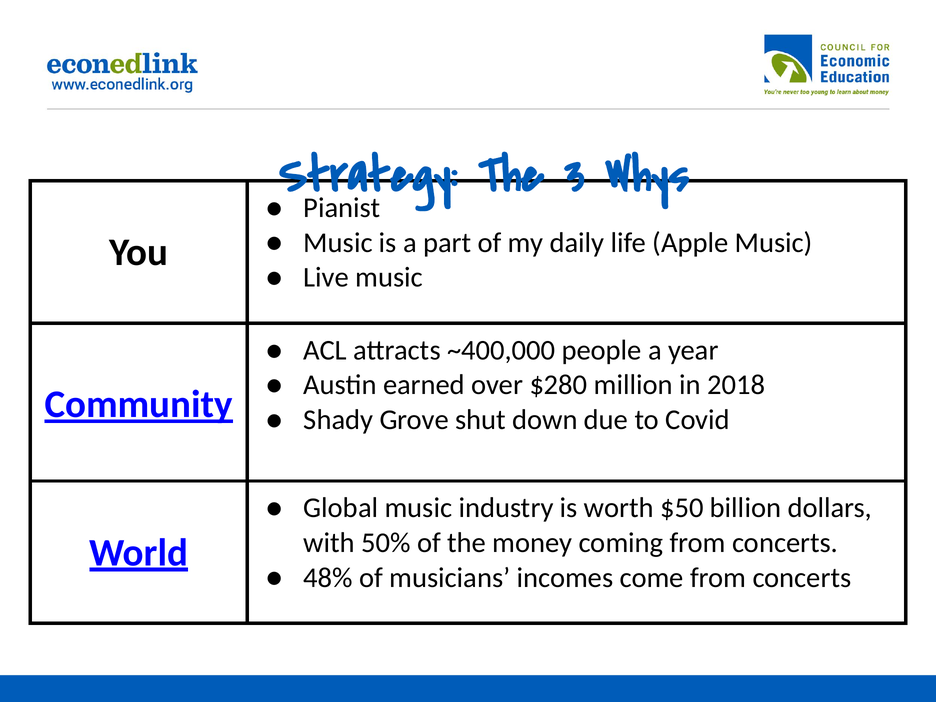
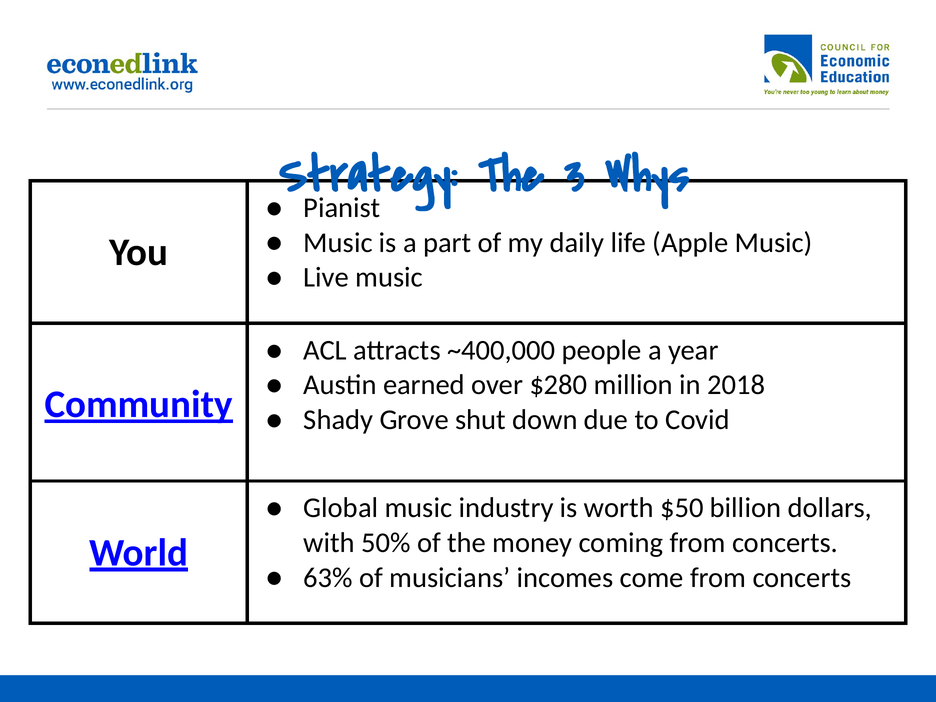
48%: 48% -> 63%
